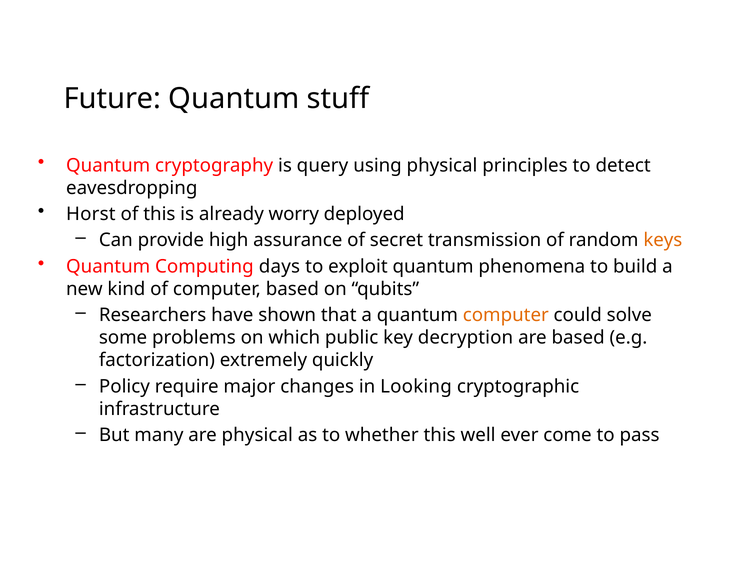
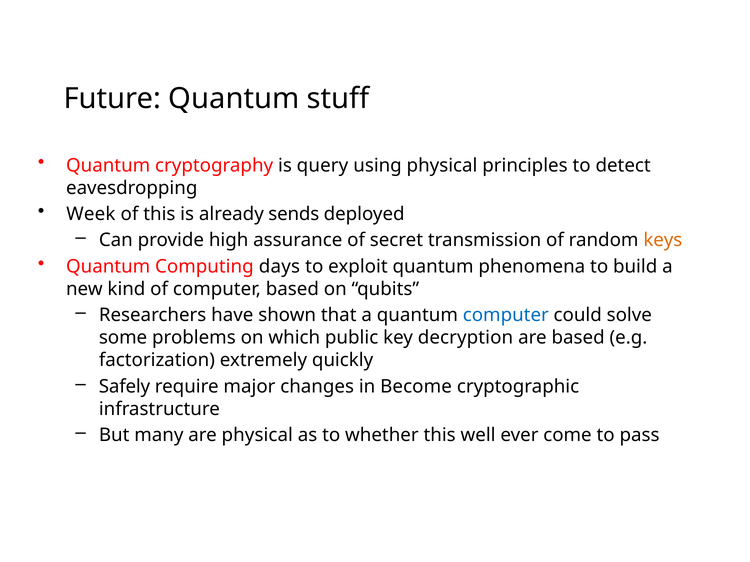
Horst: Horst -> Week
worry: worry -> sends
computer at (506, 315) colour: orange -> blue
Policy: Policy -> Safely
Looking: Looking -> Become
